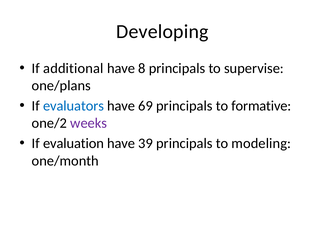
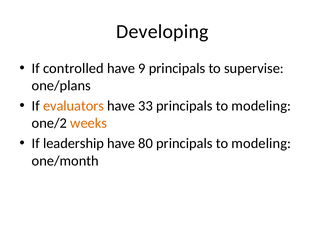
additional: additional -> controlled
8: 8 -> 9
evaluators colour: blue -> orange
69: 69 -> 33
formative at (261, 106): formative -> modeling
weeks colour: purple -> orange
evaluation: evaluation -> leadership
39: 39 -> 80
